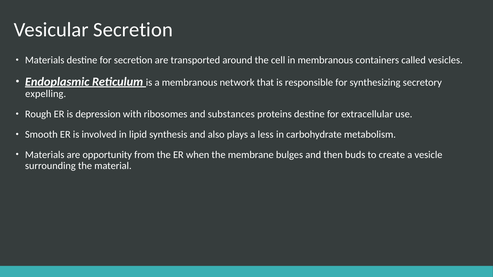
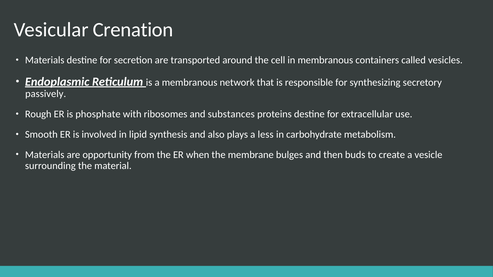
Vesicular Secretion: Secretion -> Crenation
expelling: expelling -> passively
depression: depression -> phosphate
